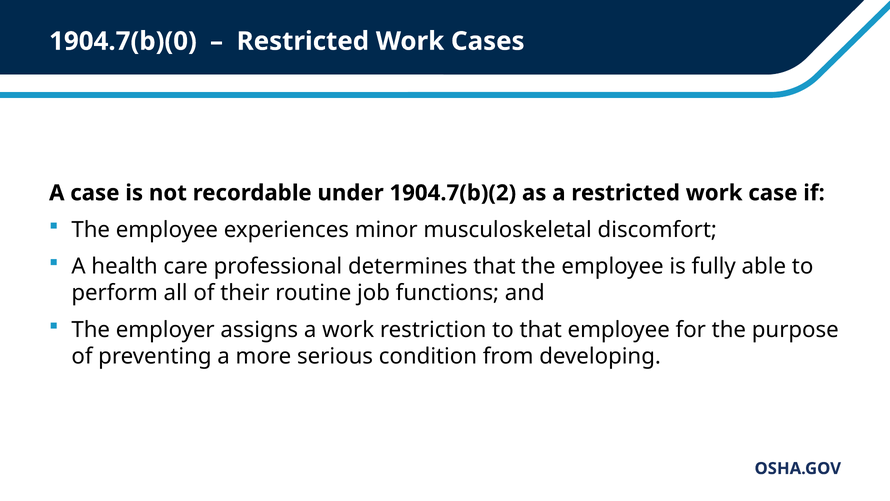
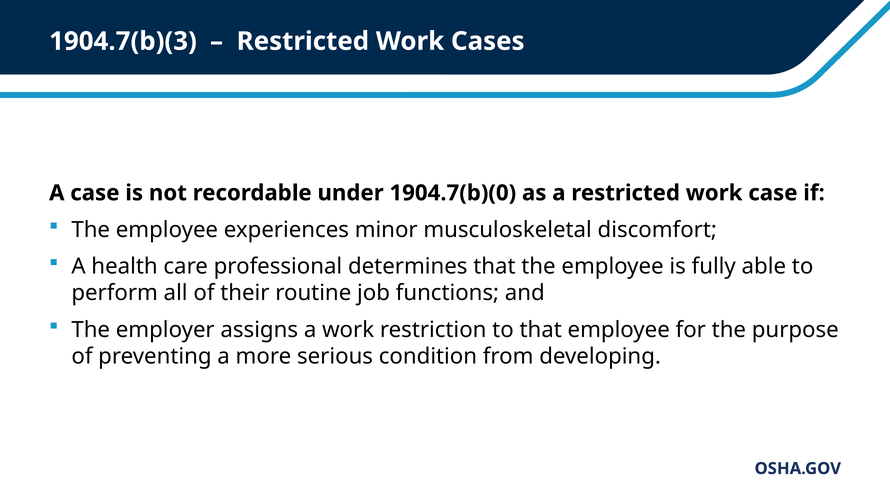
1904.7(b)(0: 1904.7(b)(0 -> 1904.7(b)(3
1904.7(b)(2: 1904.7(b)(2 -> 1904.7(b)(0
